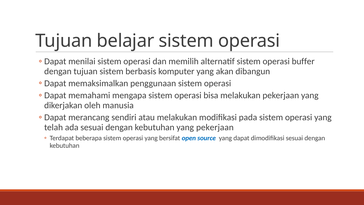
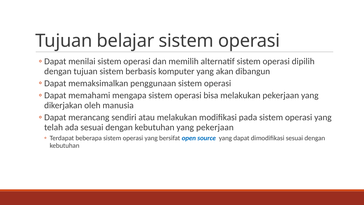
buffer: buffer -> dipilih
